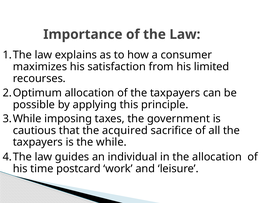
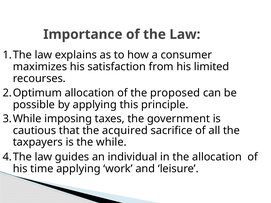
of the taxpayers: taxpayers -> proposed
time postcard: postcard -> applying
